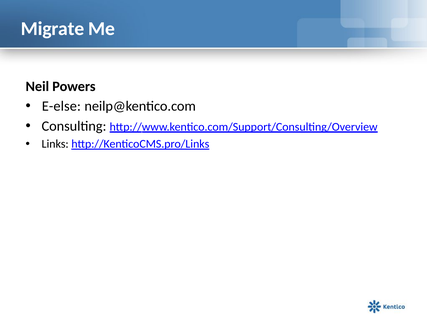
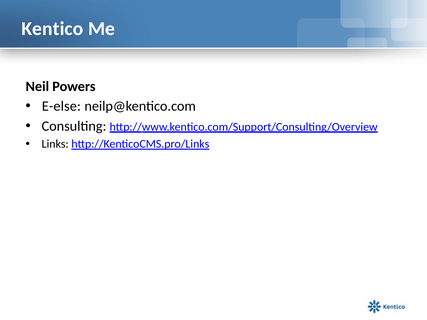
Migrate: Migrate -> Kentico
